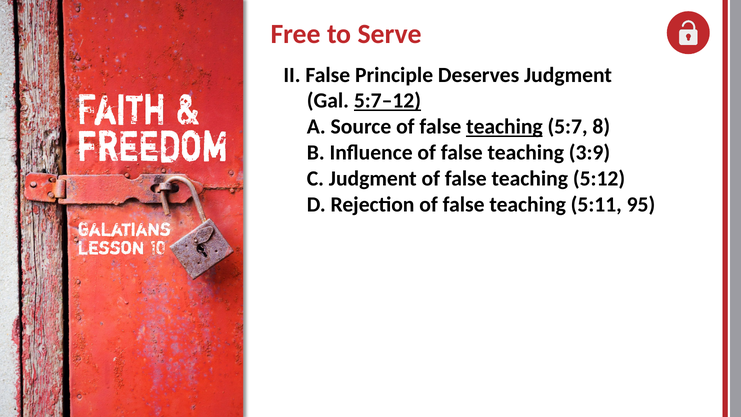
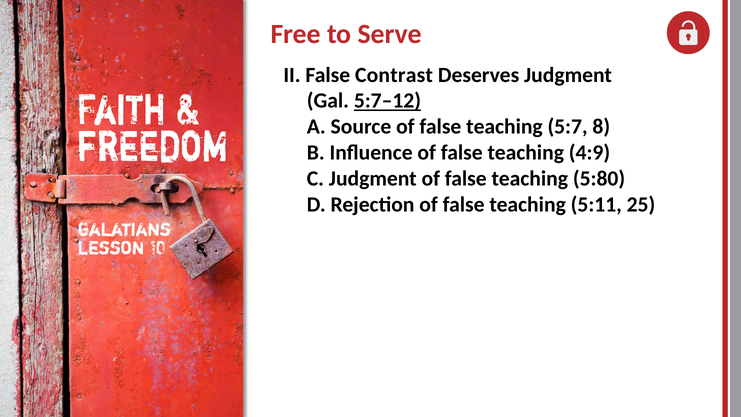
Principle: Principle -> Contrast
teaching at (504, 127) underline: present -> none
3:9: 3:9 -> 4:9
5:12: 5:12 -> 5:80
95: 95 -> 25
